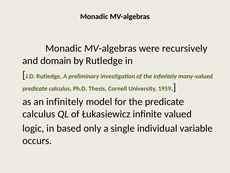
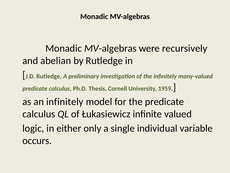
domain: domain -> abelian
based: based -> either
